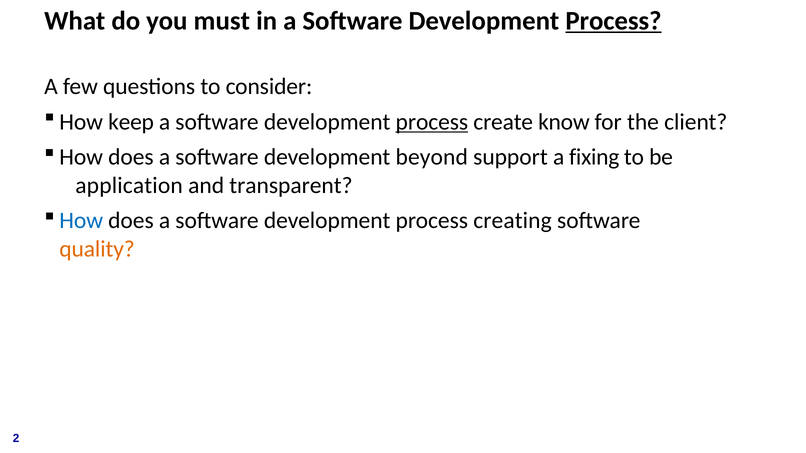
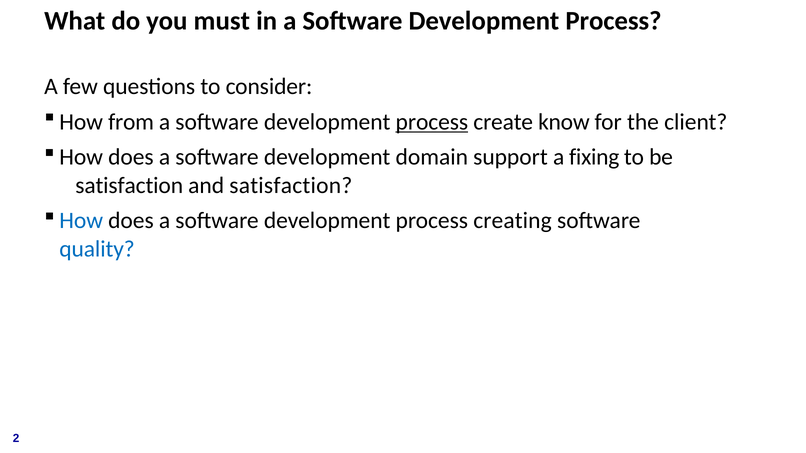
Process at (613, 21) underline: present -> none
keep: keep -> from
beyond: beyond -> domain
application at (129, 186): application -> satisfaction
and transparent: transparent -> satisfaction
quality colour: orange -> blue
